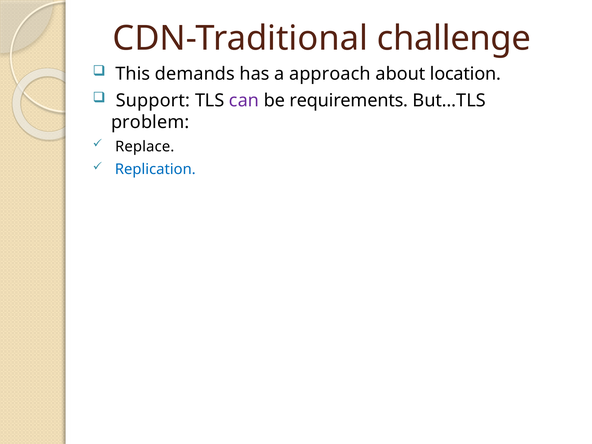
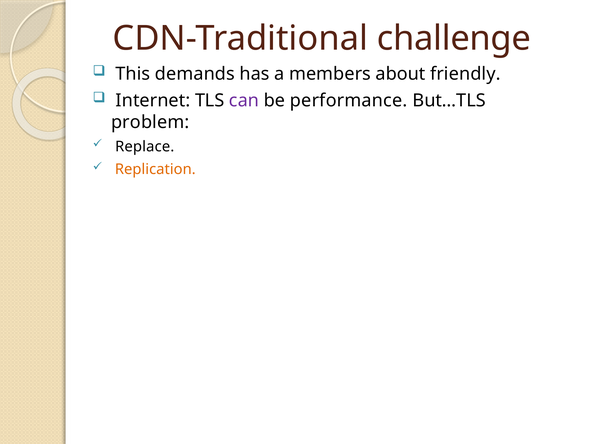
approach: approach -> members
location: location -> friendly
Support: Support -> Internet
requirements: requirements -> performance
Replication colour: blue -> orange
